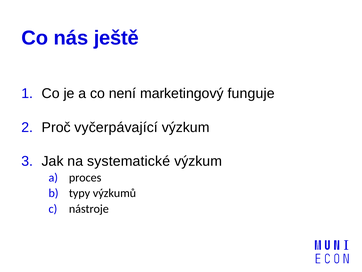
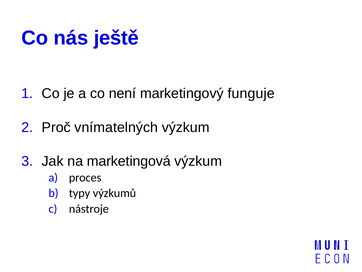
vyčerpávající: vyčerpávající -> vnímatelných
systematické: systematické -> marketingová
